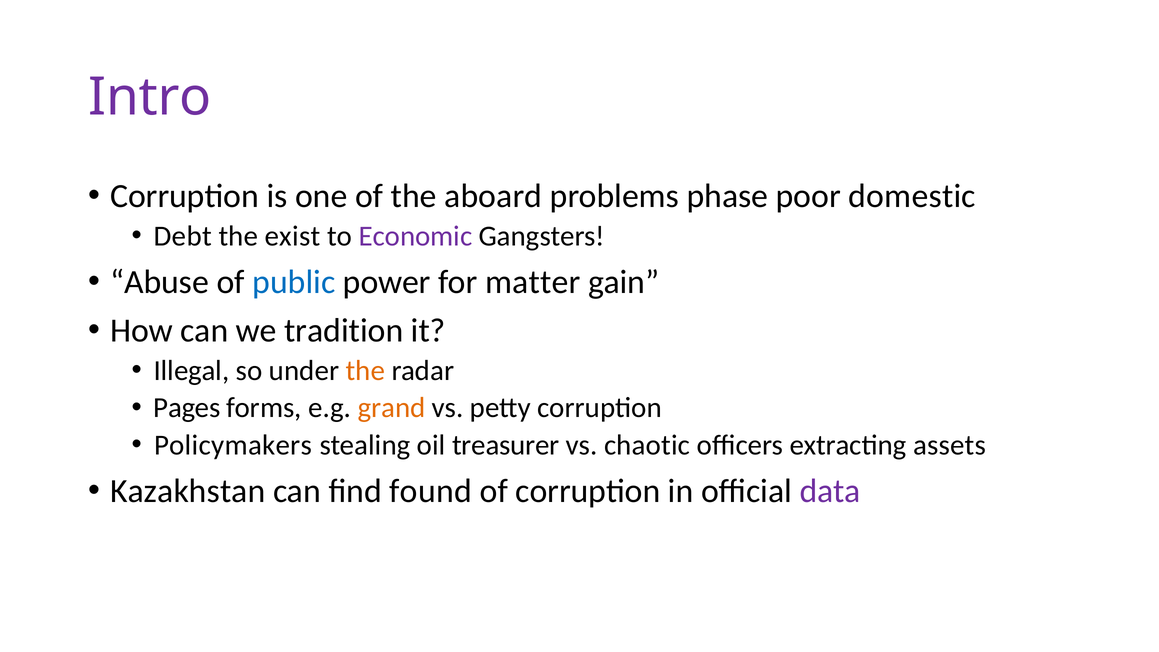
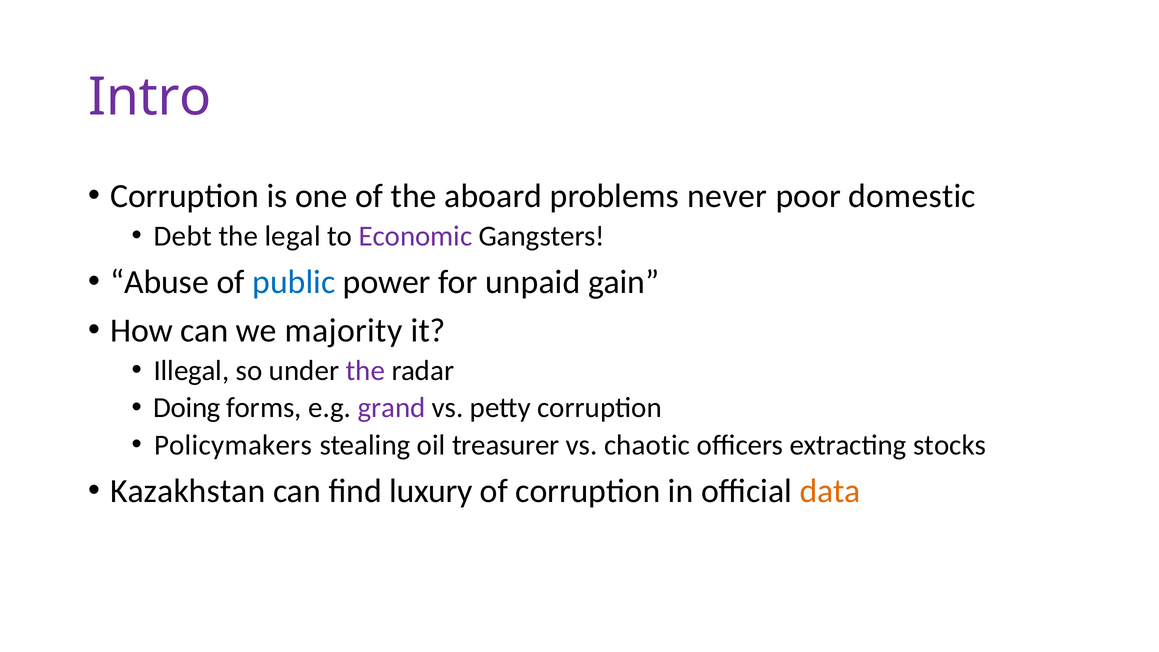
phase: phase -> never
exist: exist -> legal
matter: matter -> unpaid
tradition: tradition -> majority
the at (365, 370) colour: orange -> purple
Pages: Pages -> Doing
grand colour: orange -> purple
assets: assets -> stocks
found: found -> luxury
data colour: purple -> orange
